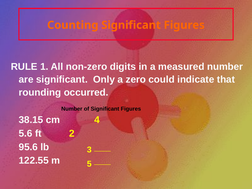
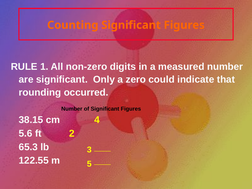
95.6: 95.6 -> 65.3
